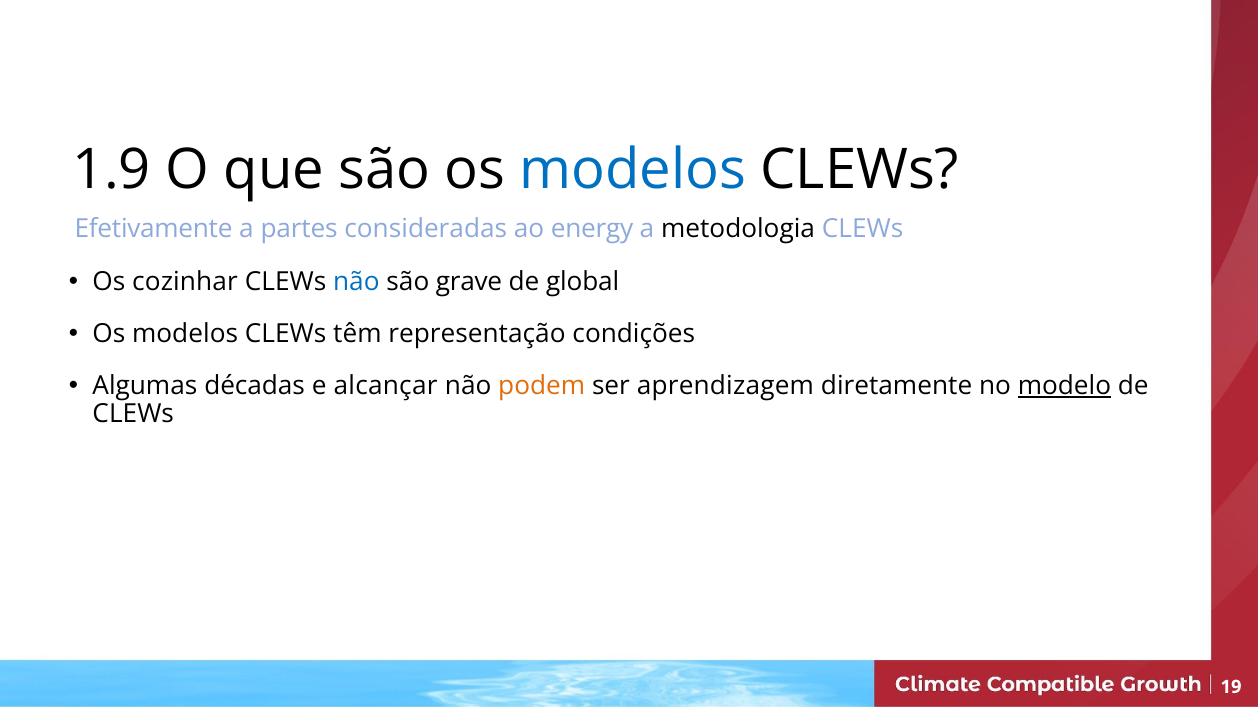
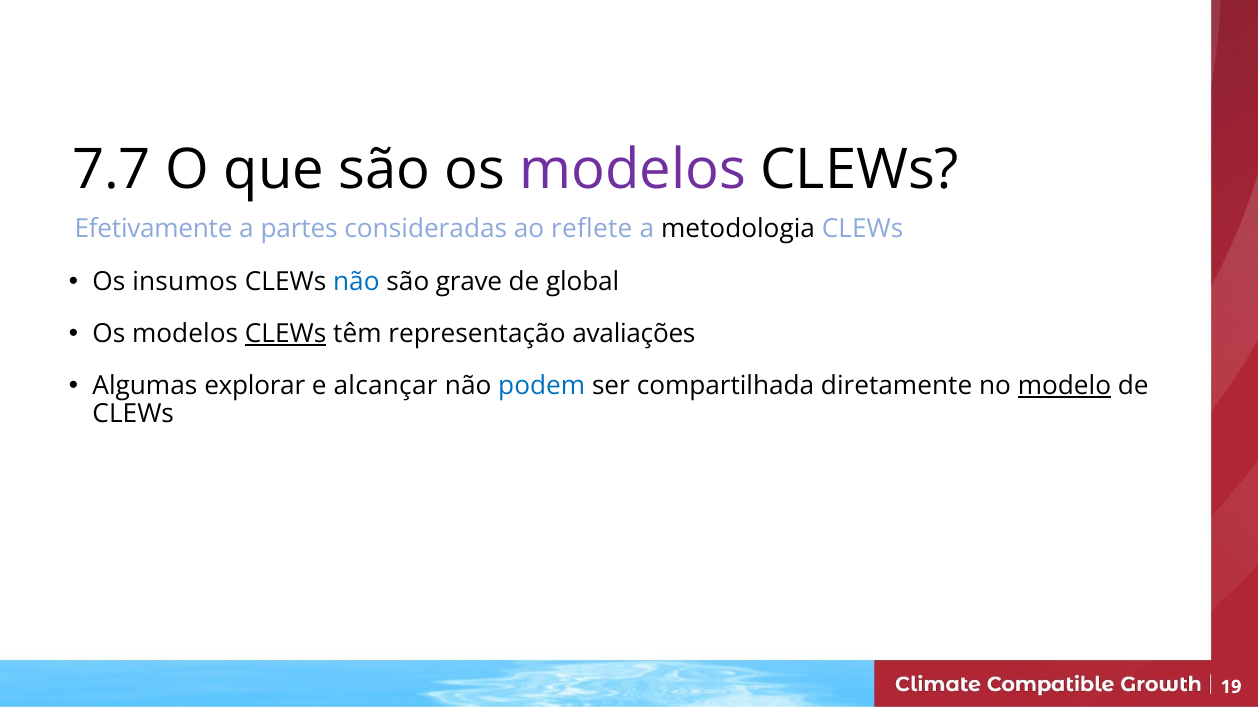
1.9: 1.9 -> 7.7
modelos at (633, 170) colour: blue -> purple
energy: energy -> reflete
cozinhar: cozinhar -> insumos
CLEWs at (286, 334) underline: none -> present
condições: condições -> avaliações
décadas: décadas -> explorar
podem colour: orange -> blue
aprendizagem: aprendizagem -> compartilhada
